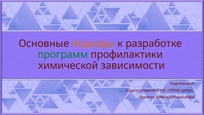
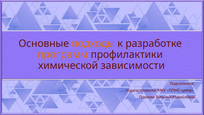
программ colour: green -> orange
